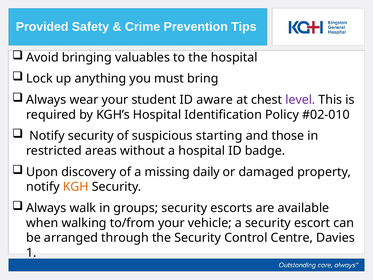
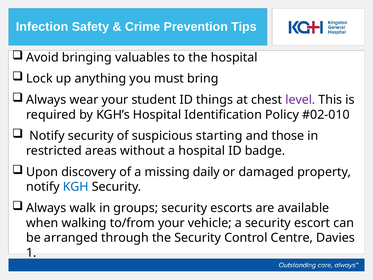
Provided: Provided -> Infection
aware: aware -> things
KGH colour: orange -> blue
